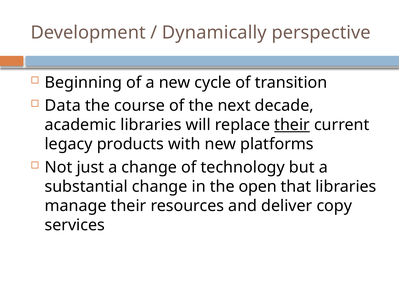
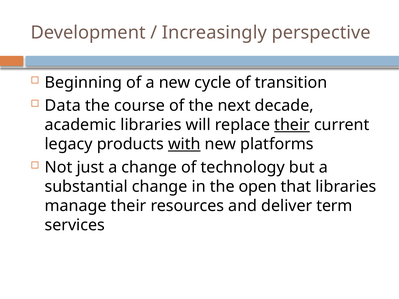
Dynamically: Dynamically -> Increasingly
with underline: none -> present
copy: copy -> term
